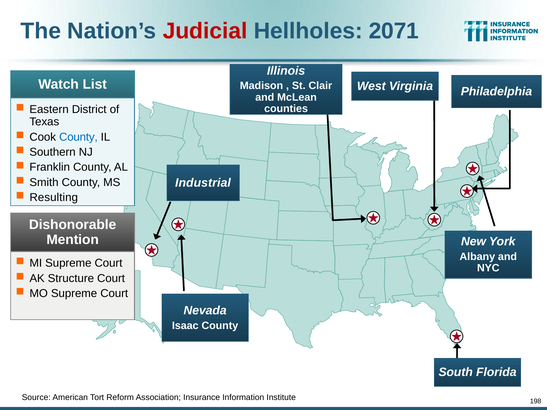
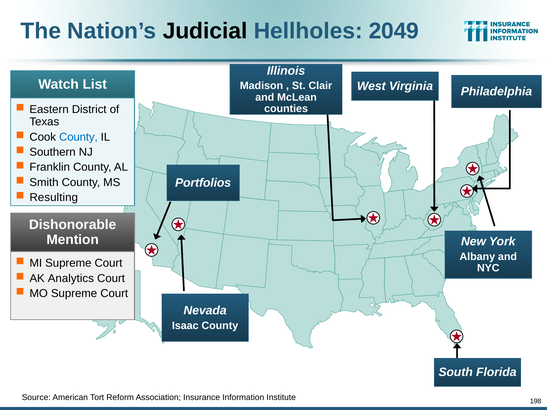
Judicial colour: red -> black
2071: 2071 -> 2049
Industrial: Industrial -> Portfolios
Structure: Structure -> Analytics
